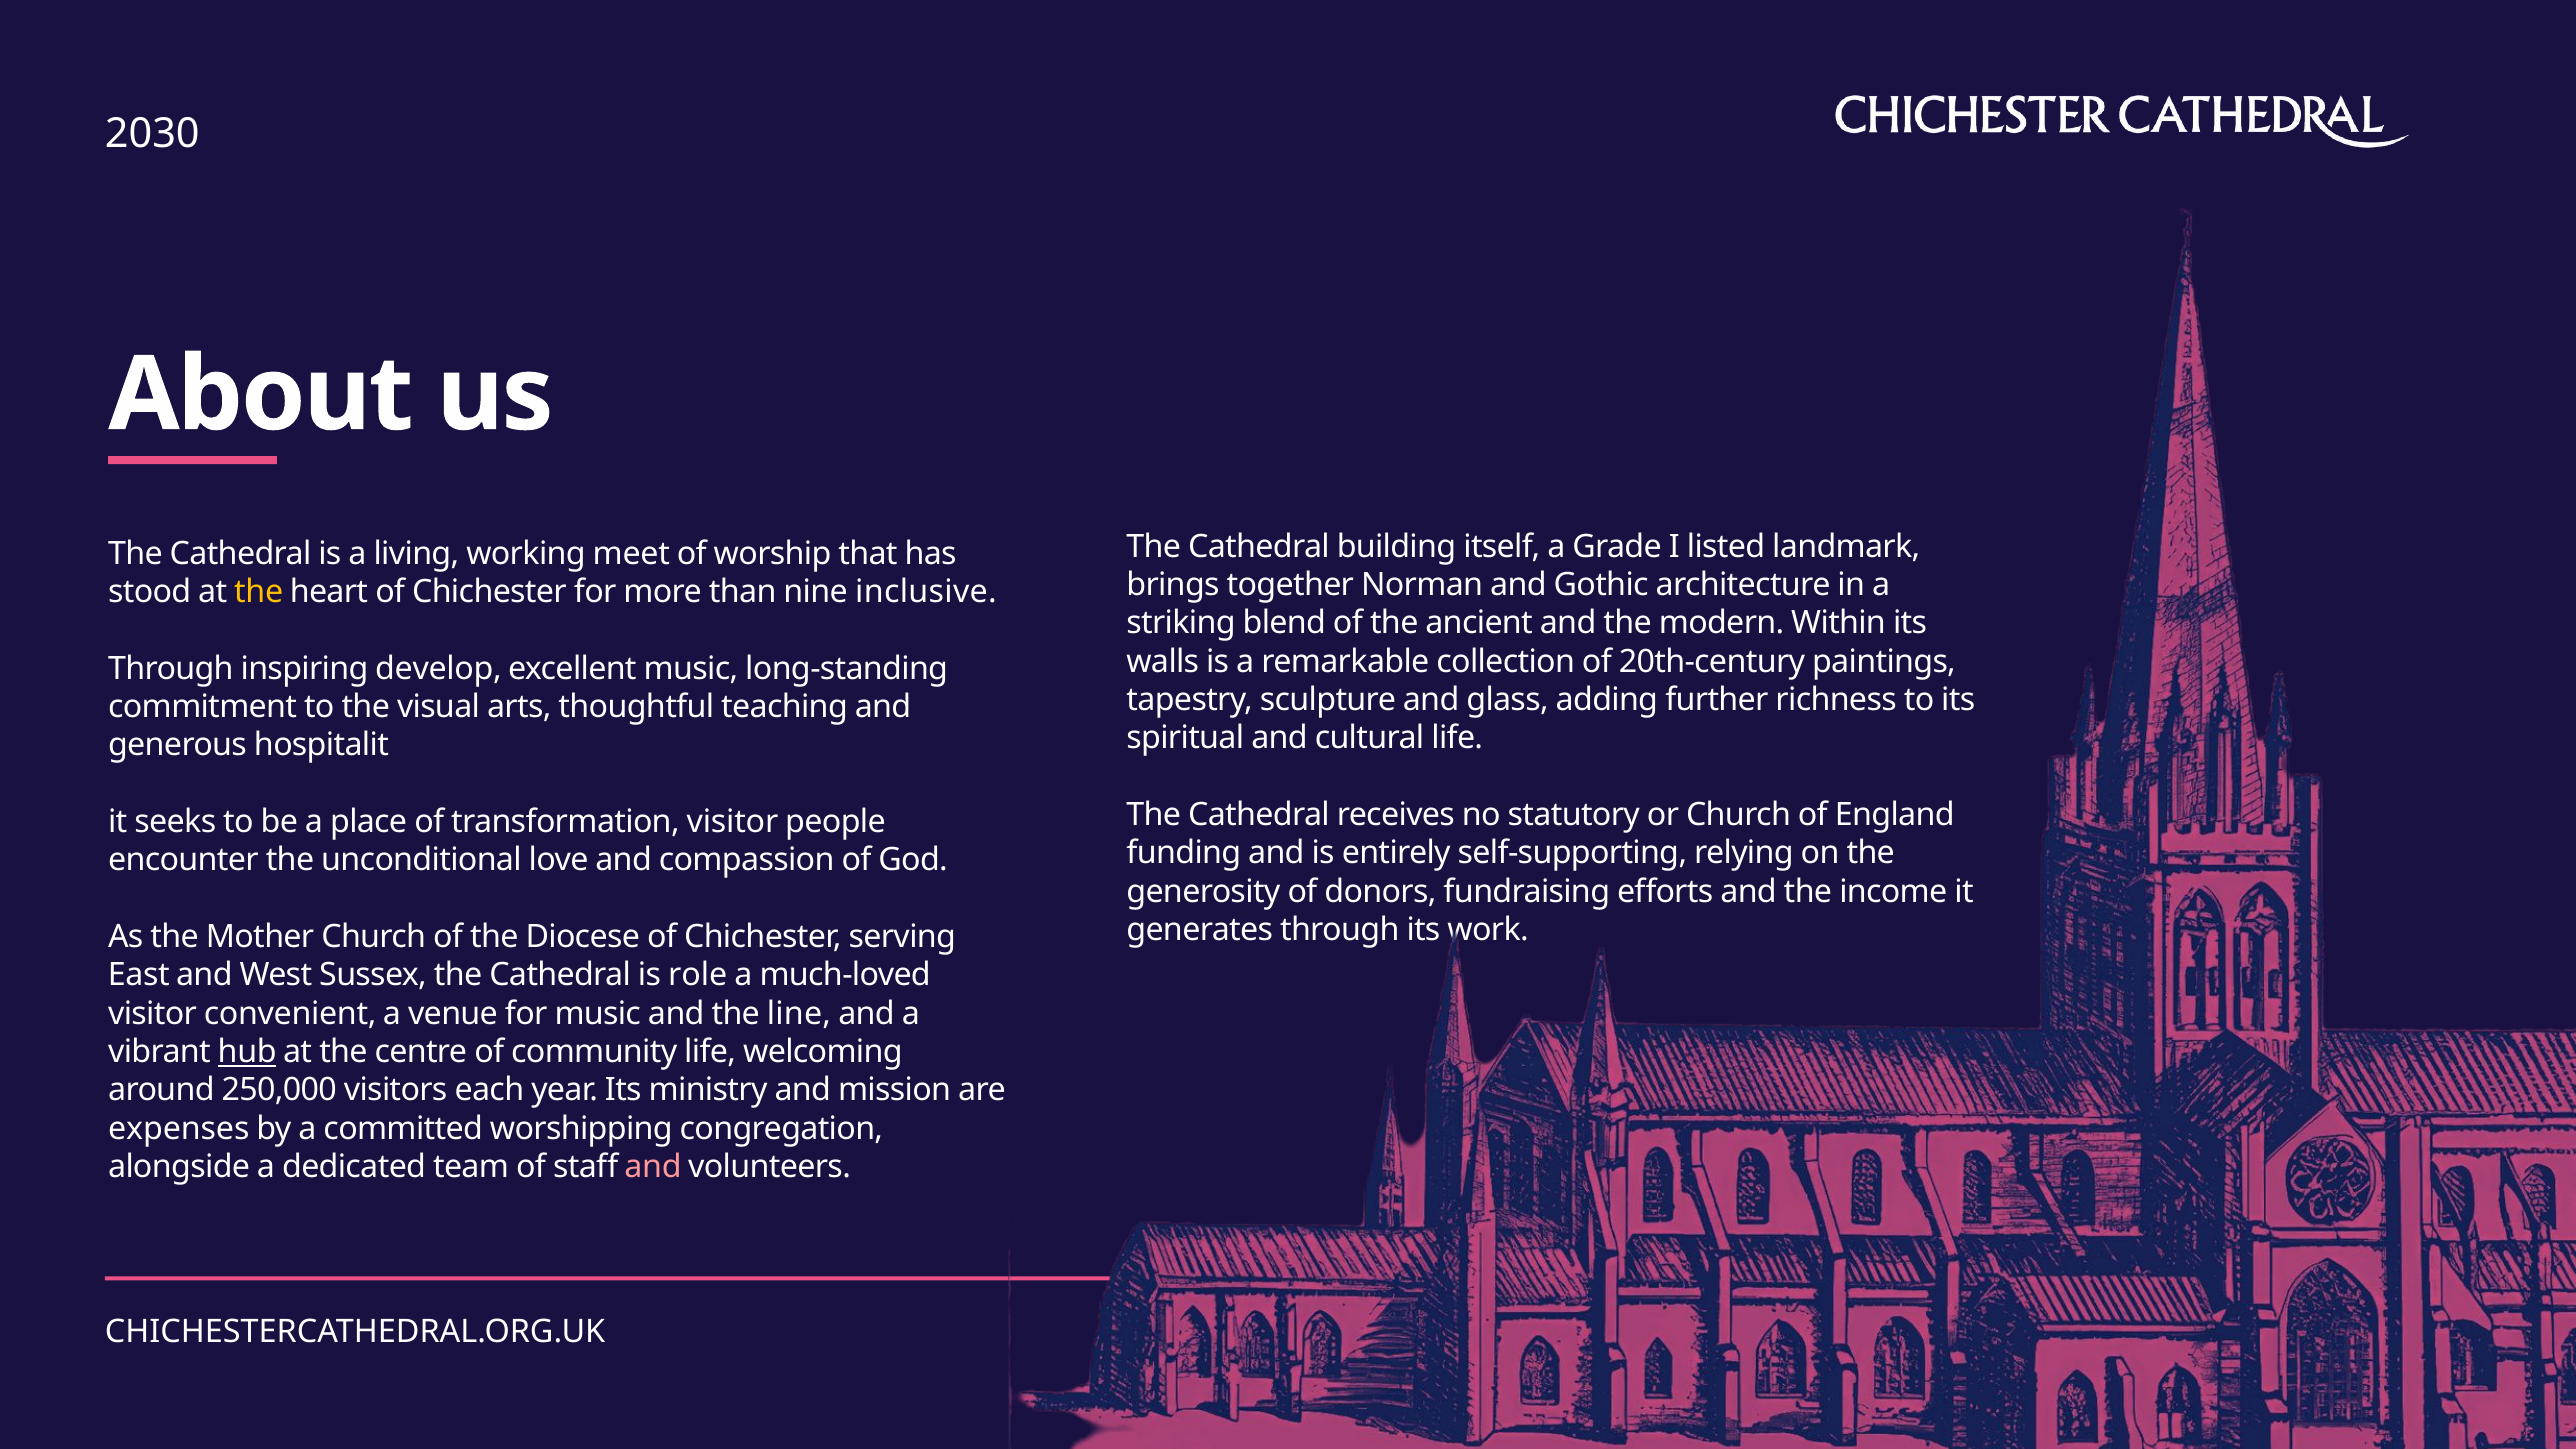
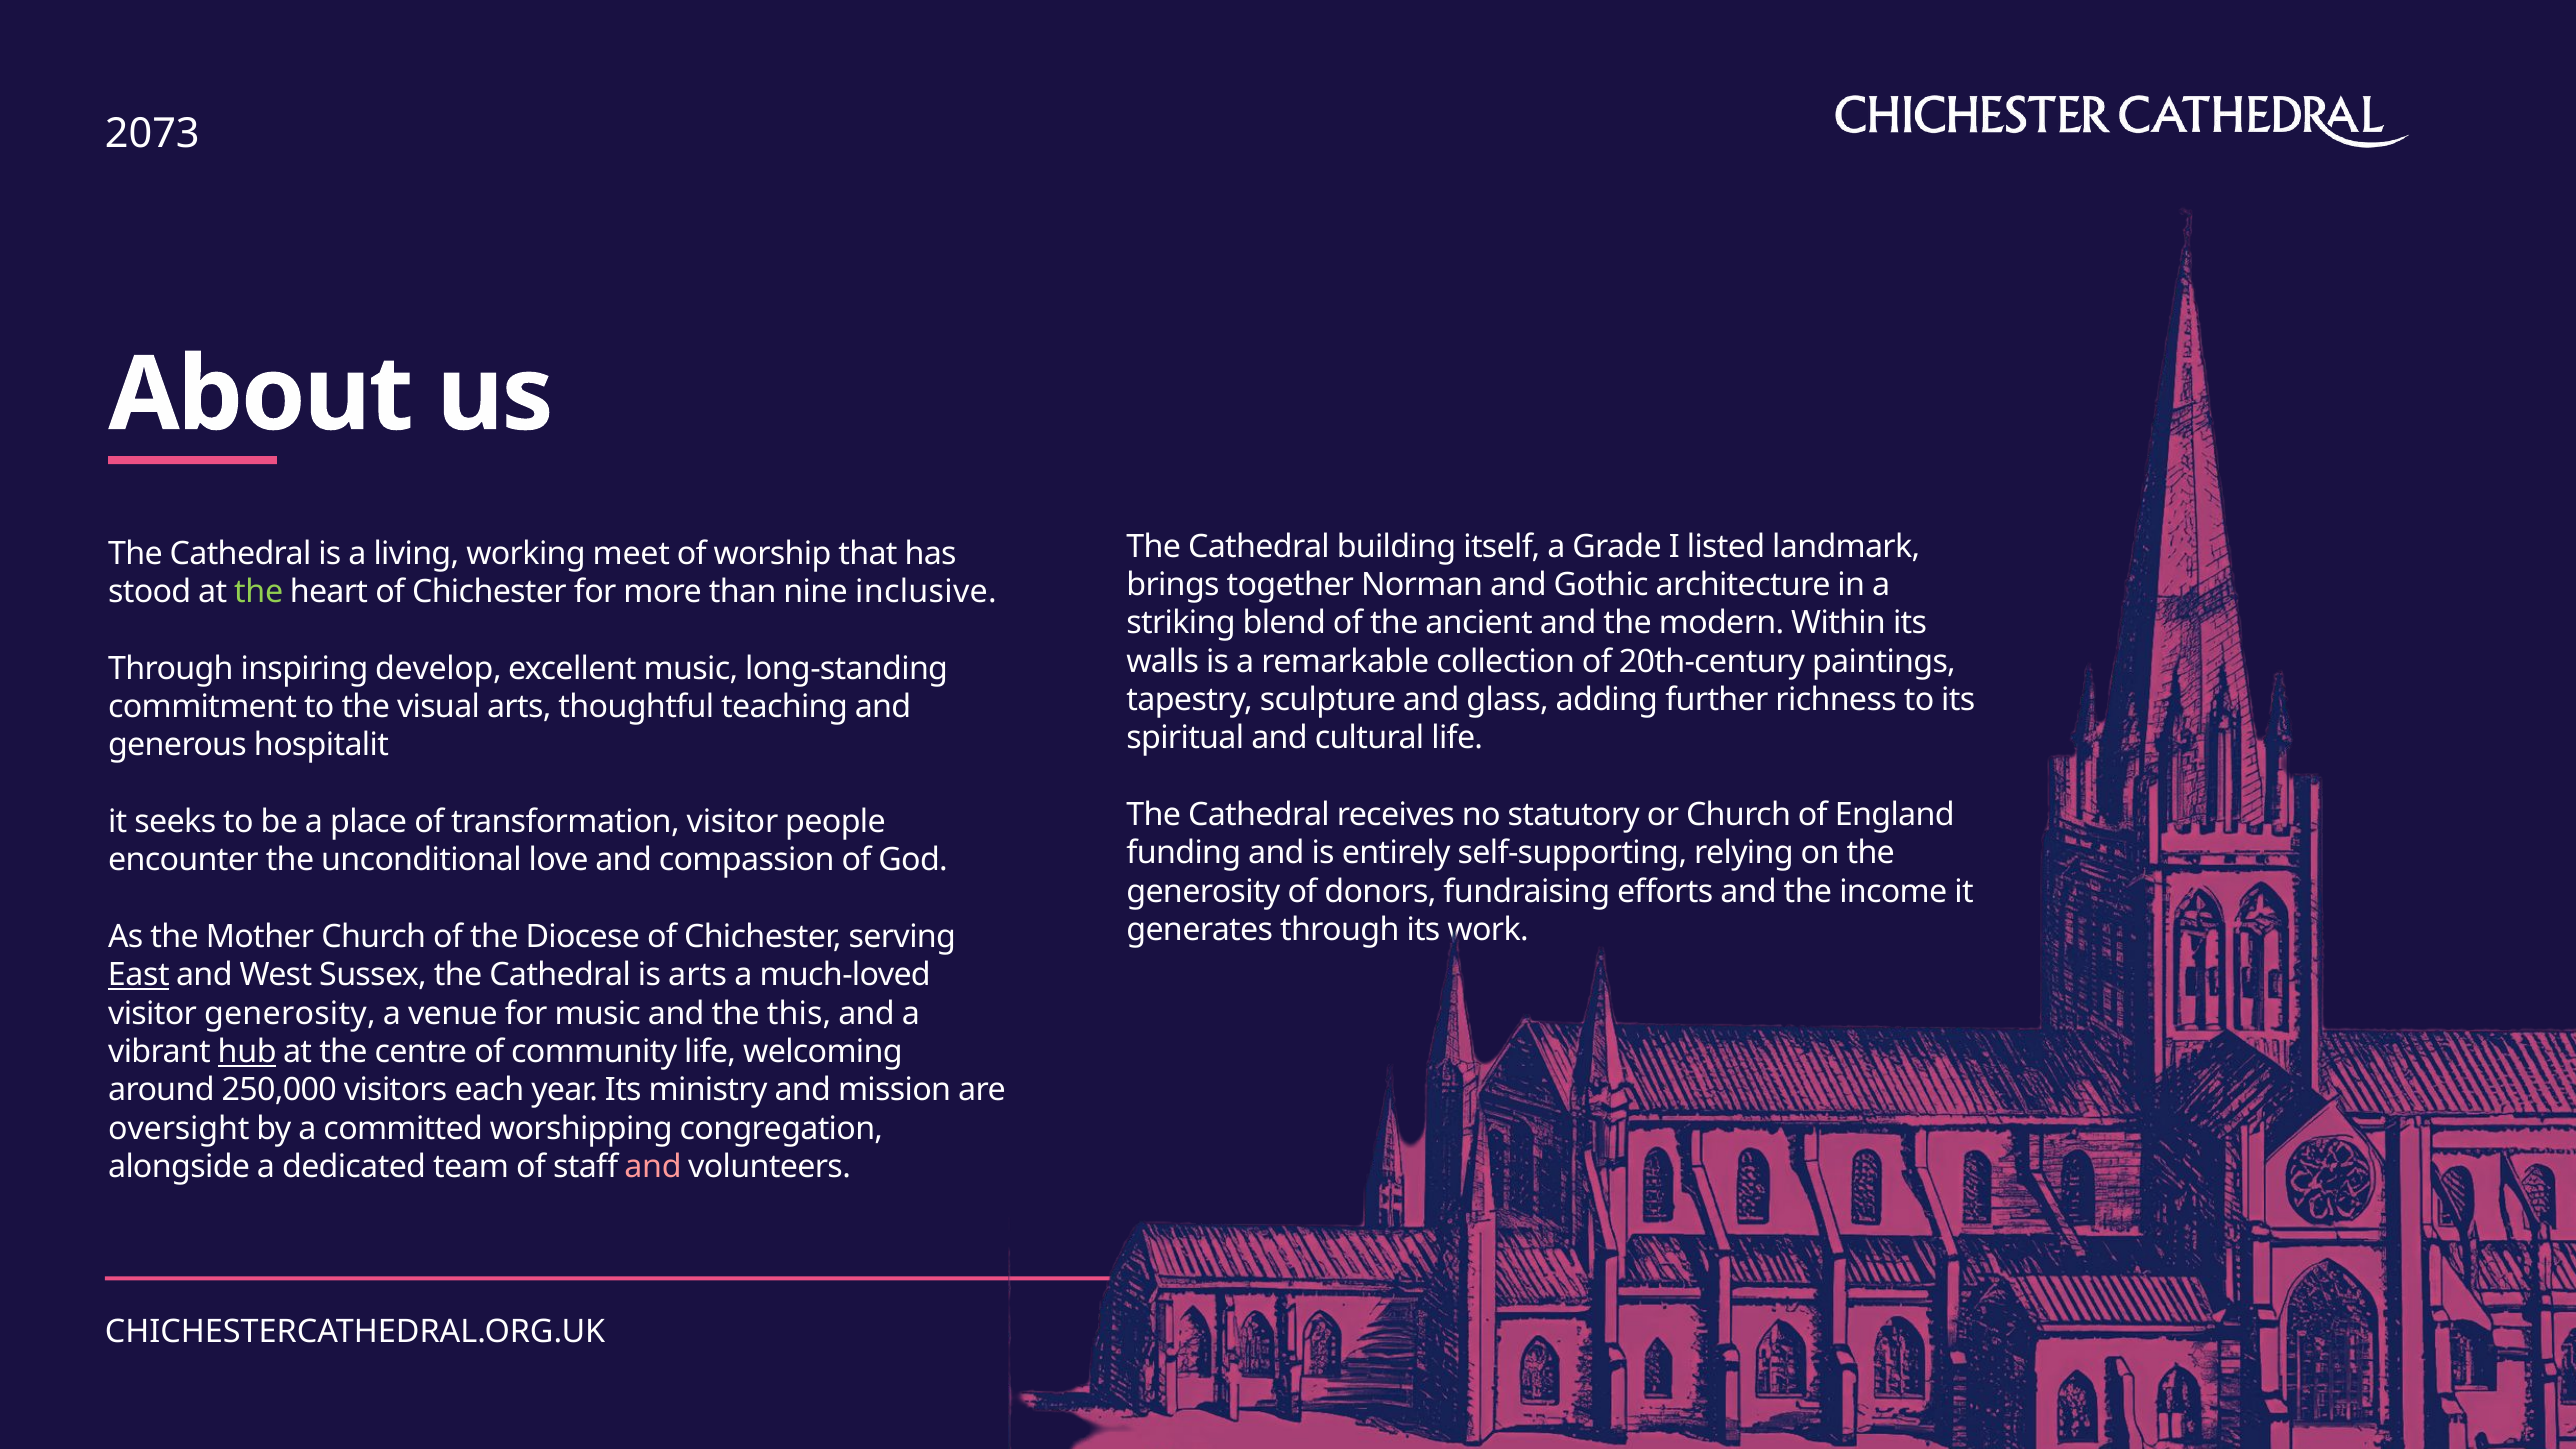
2030: 2030 -> 2073
the at (259, 592) colour: yellow -> light green
East underline: none -> present
is role: role -> arts
visitor convenient: convenient -> generosity
line: line -> this
expenses: expenses -> oversight
